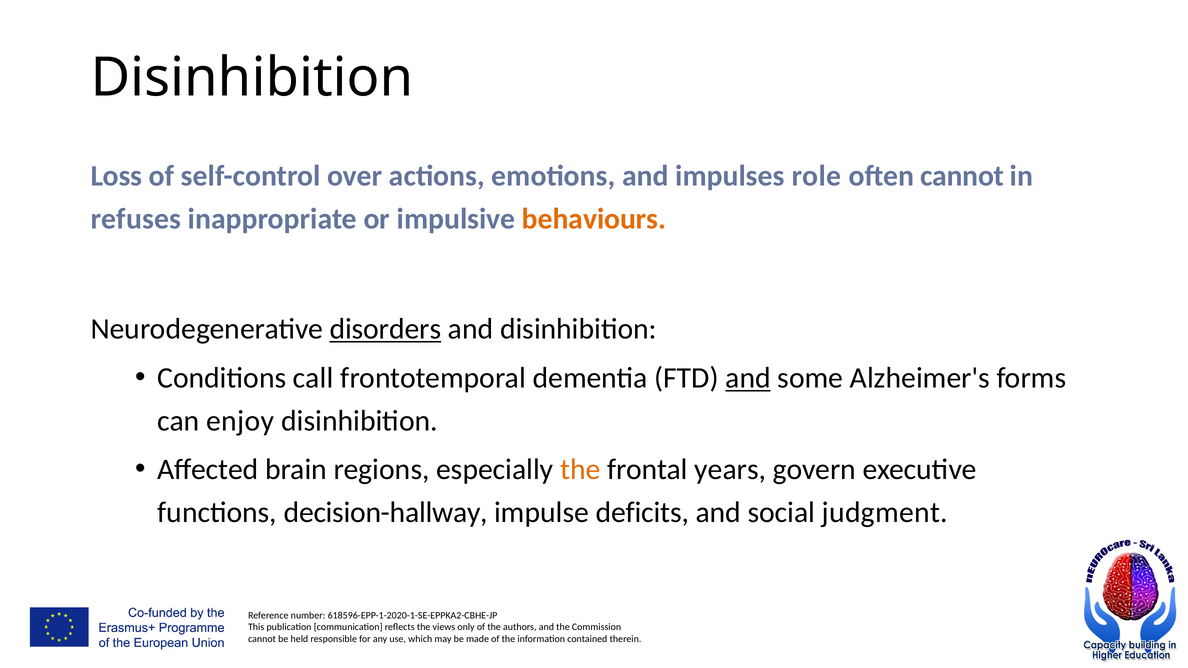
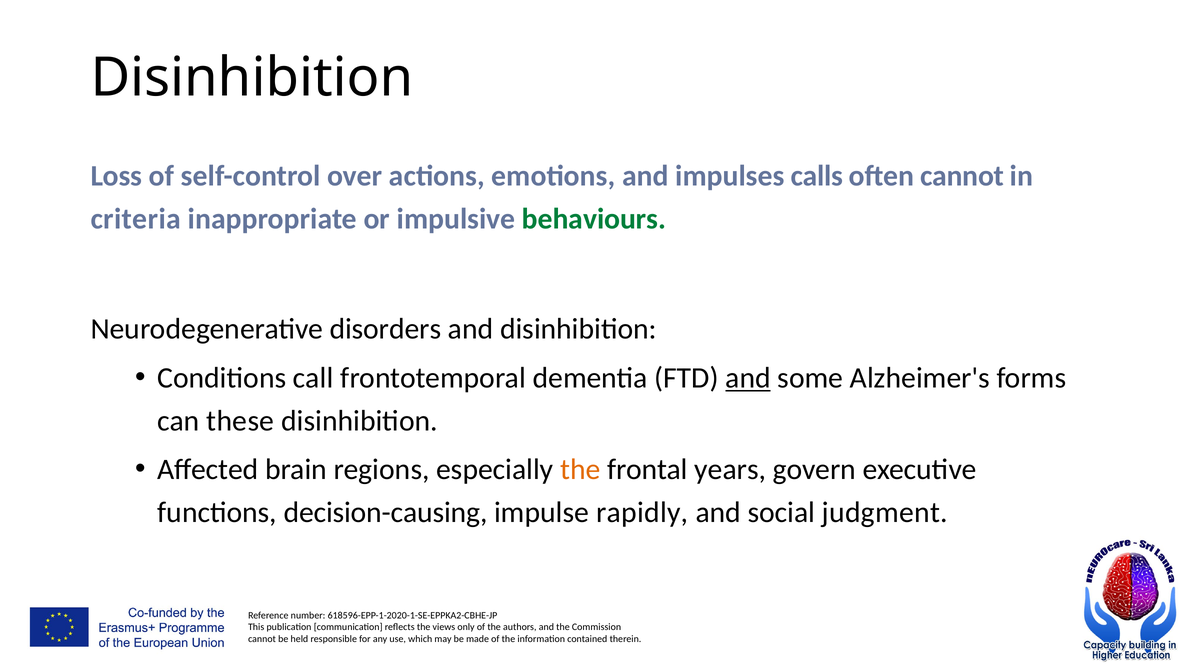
role: role -> calls
refuses: refuses -> criteria
behaviours colour: orange -> green
disorders underline: present -> none
enjoy: enjoy -> these
decision-hallway: decision-hallway -> decision-causing
deficits: deficits -> rapidly
